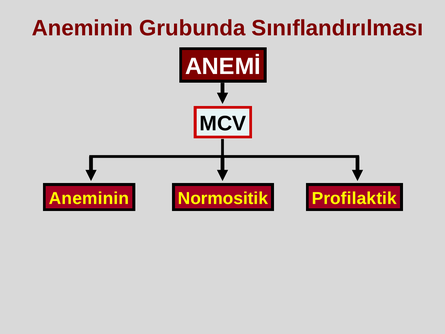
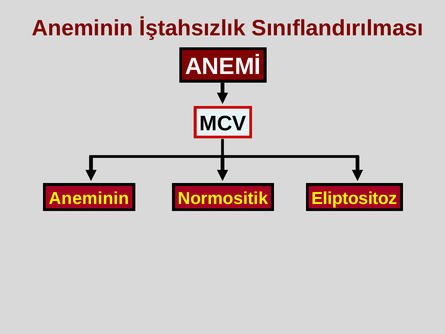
Grubunda: Grubunda -> İştahsızlık
Profilaktik: Profilaktik -> Eliptositoz
